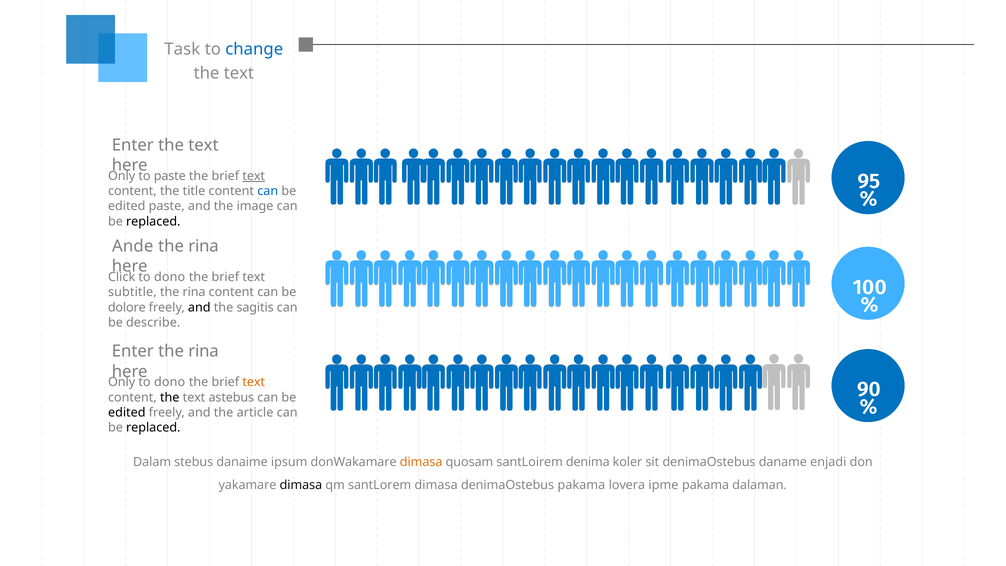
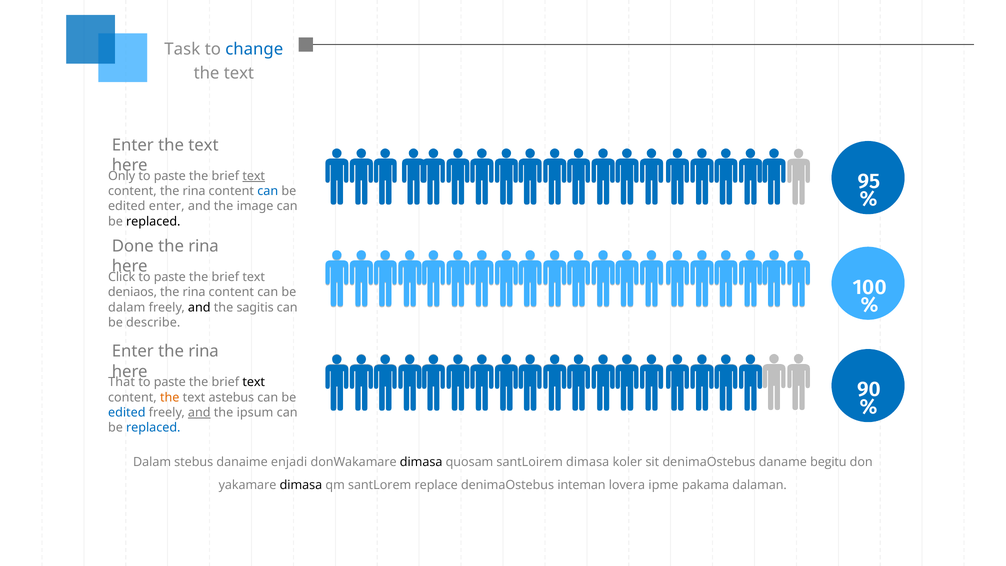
content the title: title -> rina
edited paste: paste -> enter
Ande: Ande -> Done
Click to dono: dono -> paste
subtitle: subtitle -> deniaos
dolore at (127, 307): dolore -> dalam
Only at (122, 382): Only -> That
dono at (170, 382): dono -> paste
text at (254, 382) colour: orange -> black
the at (170, 397) colour: black -> orange
edited at (127, 413) colour: black -> blue
and at (199, 413) underline: none -> present
article: article -> ipsum
replaced at (153, 428) colour: black -> blue
ipsum: ipsum -> enjadi
dimasa at (421, 462) colour: orange -> black
santLoirem denima: denima -> dimasa
enjadi: enjadi -> begitu
santLorem dimasa: dimasa -> replace
denimaOstebus pakama: pakama -> inteman
